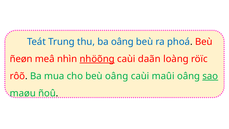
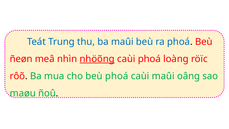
ba oâng: oâng -> maûi
caùi daãn: daãn -> phoá
beù oâng: oâng -> phoá
sao underline: present -> none
